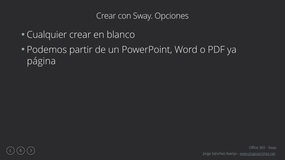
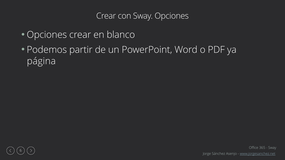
Cualquier at (47, 35): Cualquier -> Opciones
